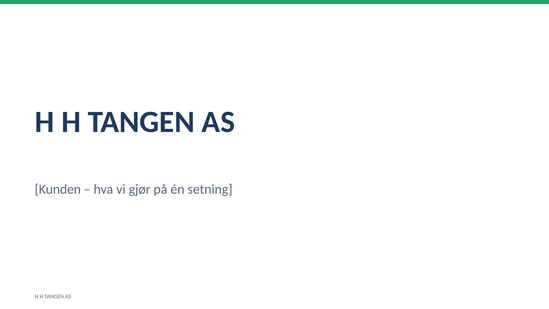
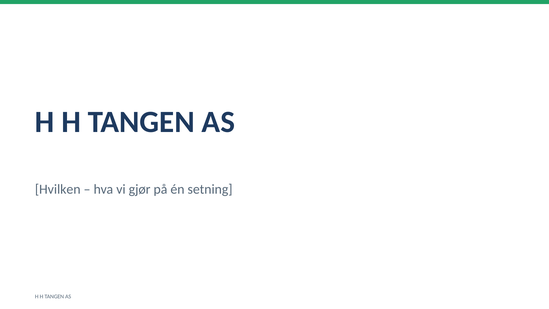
Kunden: Kunden -> Hvilken
